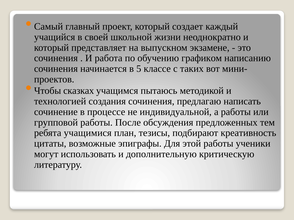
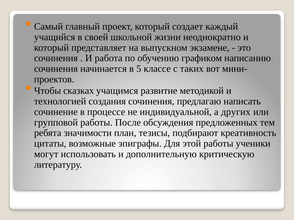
пытаюсь: пытаюсь -> развитие
а работы: работы -> других
учащимися: учащимися -> значимости
